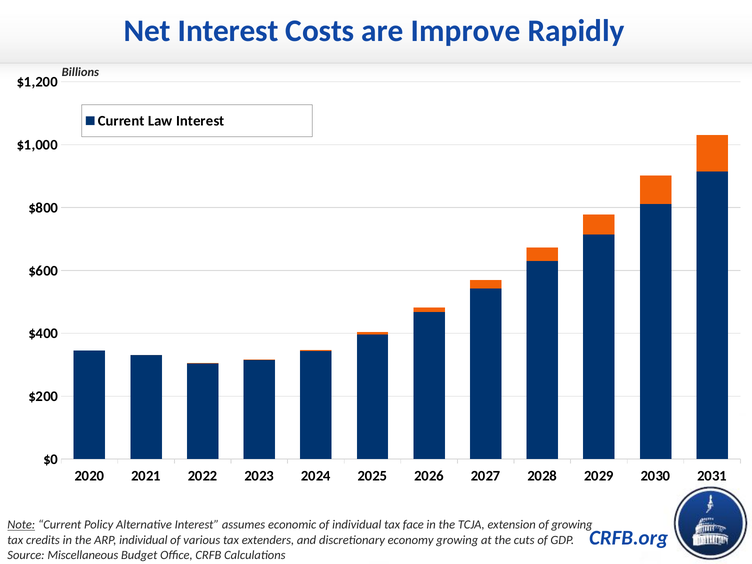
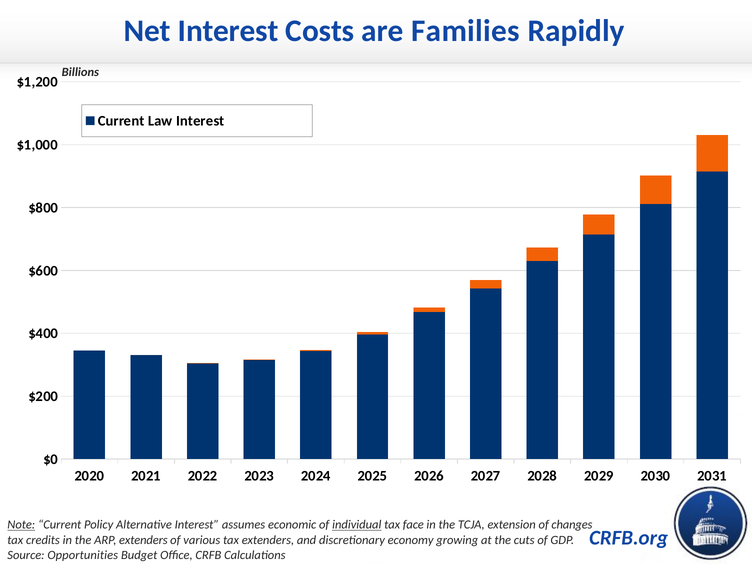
Improve: Improve -> Families
individual at (357, 525) underline: none -> present
of growing: growing -> changes
ARP individual: individual -> extenders
Miscellaneous: Miscellaneous -> Opportunities
